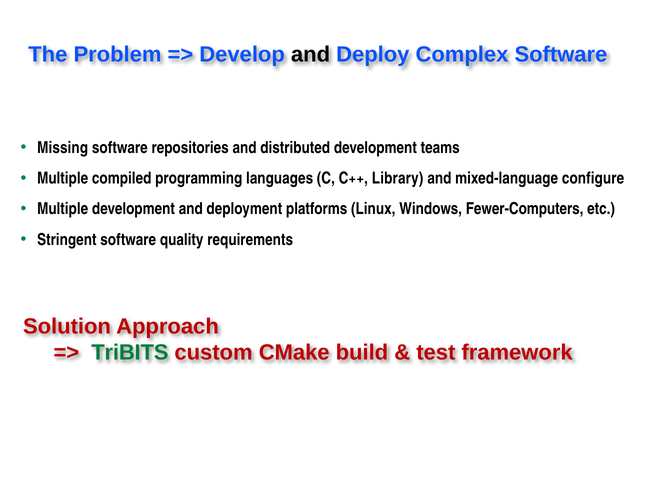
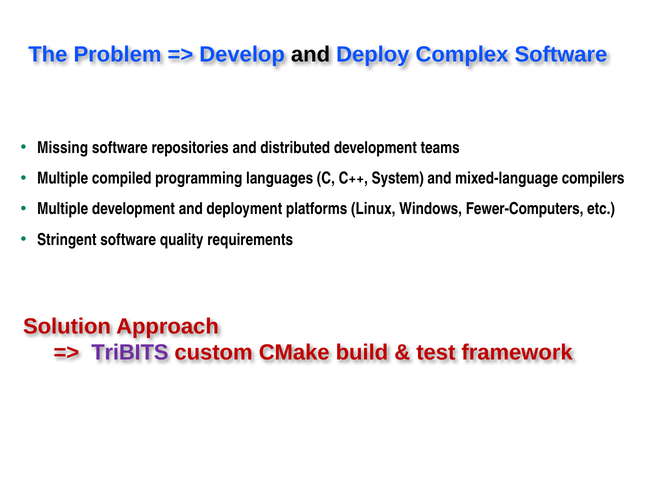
Library: Library -> System
configure: configure -> compilers
TriBITS colour: green -> purple
